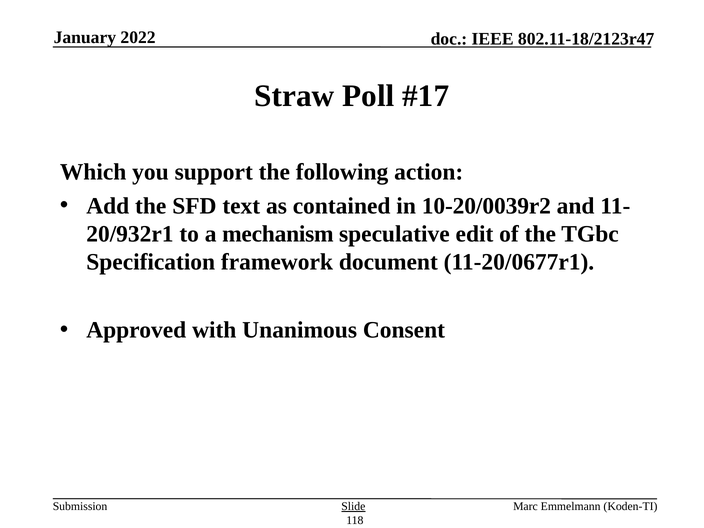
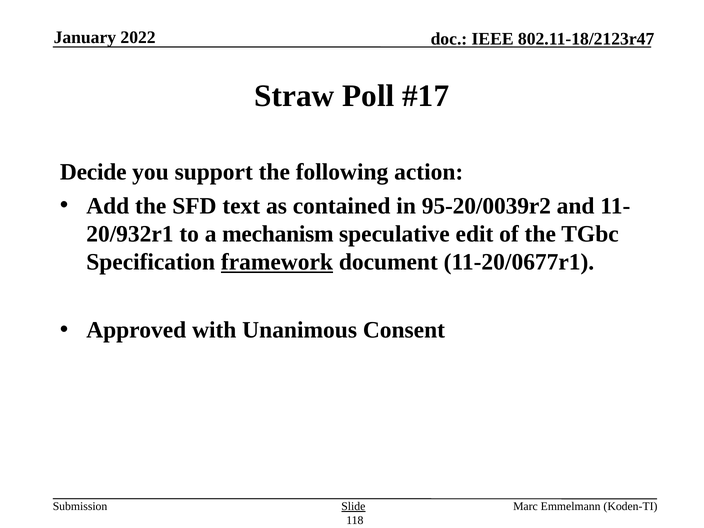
Which: Which -> Decide
10-20/0039r2: 10-20/0039r2 -> 95-20/0039r2
framework underline: none -> present
